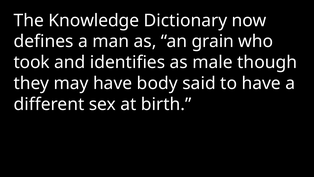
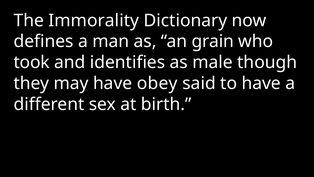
Knowledge: Knowledge -> Immorality
body: body -> obey
